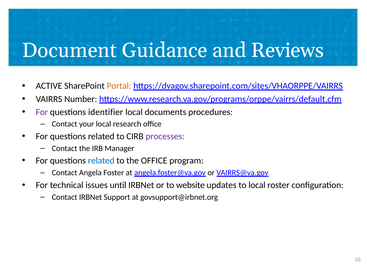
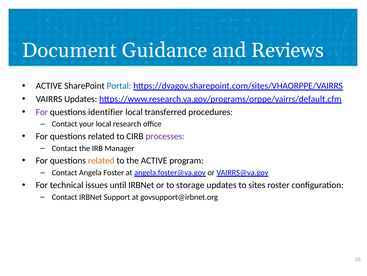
Portal colour: orange -> blue
VAIRRS Number: Number -> Updates
documents: documents -> transferred
related at (101, 160) colour: blue -> orange
the OFFICE: OFFICE -> ACTIVE
website: website -> storage
to local: local -> sites
